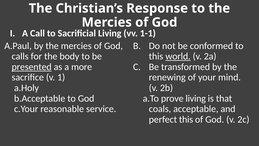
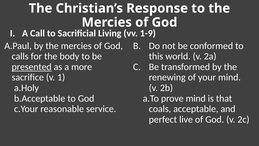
1-1: 1-1 -> 1-9
world underline: present -> none
prove living: living -> mind
perfect this: this -> live
